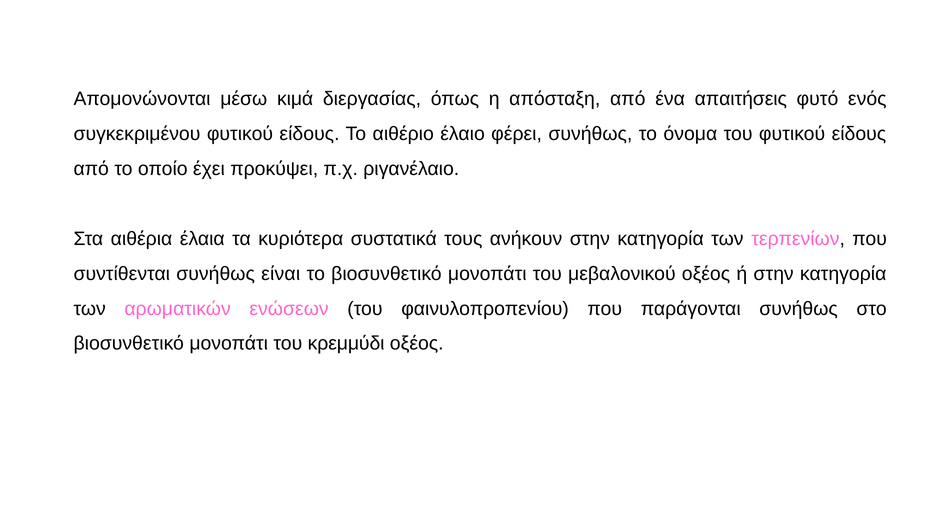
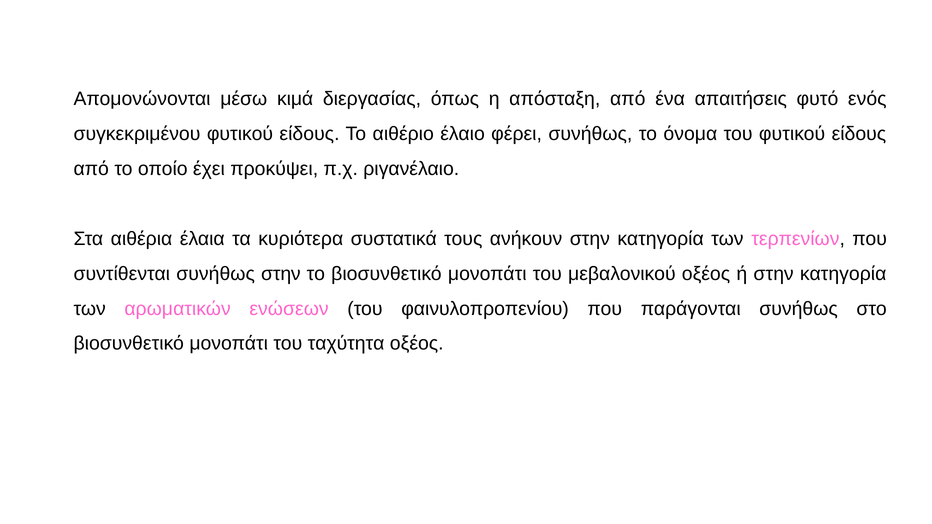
συνήθως είναι: είναι -> στην
κρεμμύδι: κρεμμύδι -> ταχύτητα
